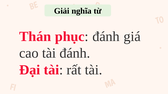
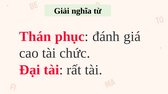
tài đánh: đánh -> chức
